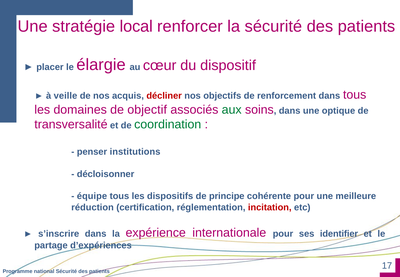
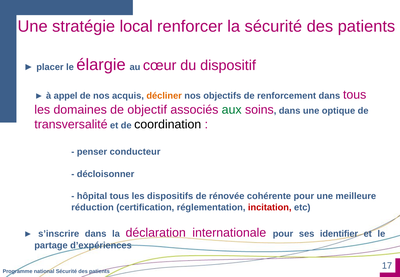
veille: veille -> appel
décliner colour: red -> orange
coordination colour: green -> black
institutions: institutions -> conducteur
équipe: équipe -> hôpital
principe: principe -> rénovée
expérience: expérience -> déclaration
